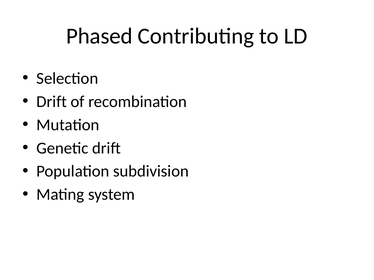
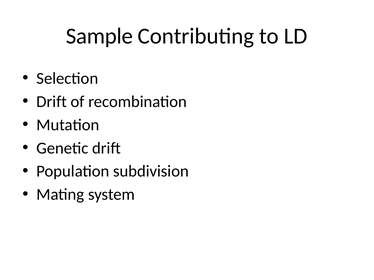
Phased: Phased -> Sample
